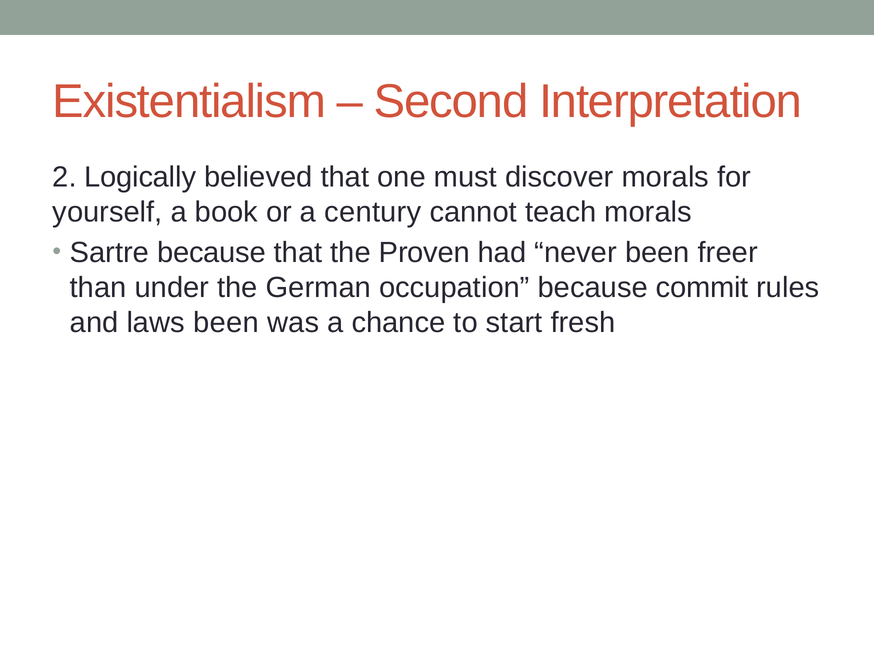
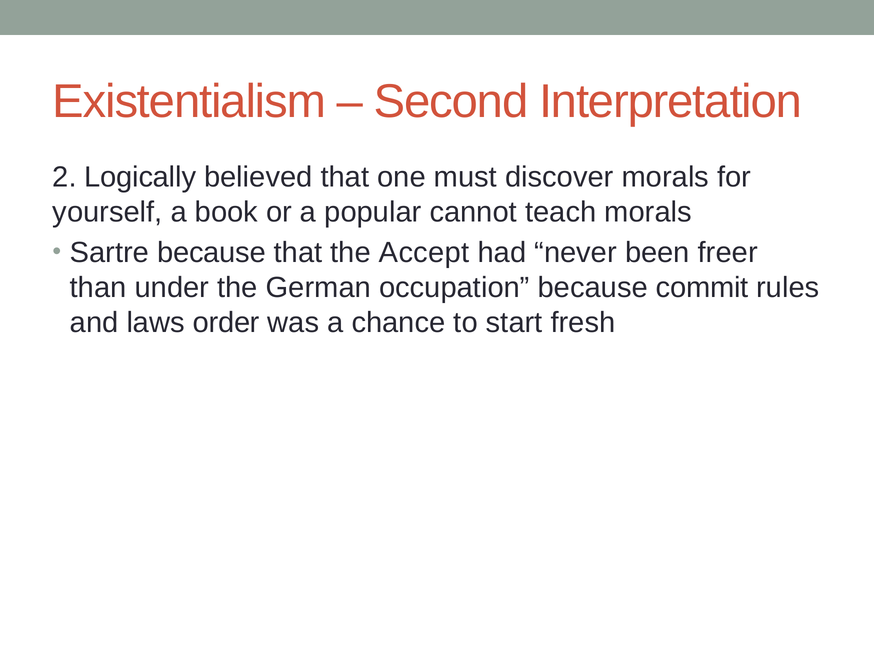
century: century -> popular
Proven: Proven -> Accept
laws been: been -> order
